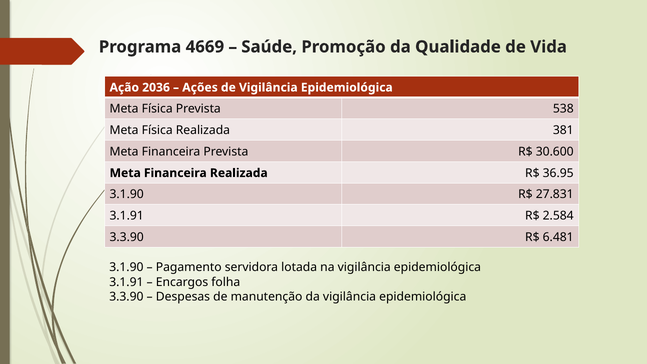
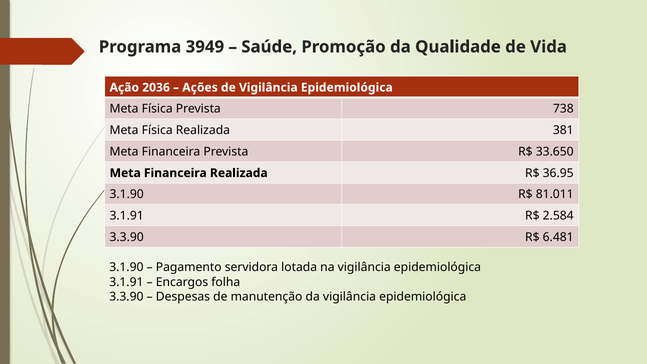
4669: 4669 -> 3949
538: 538 -> 738
30.600: 30.600 -> 33.650
27.831: 27.831 -> 81.011
